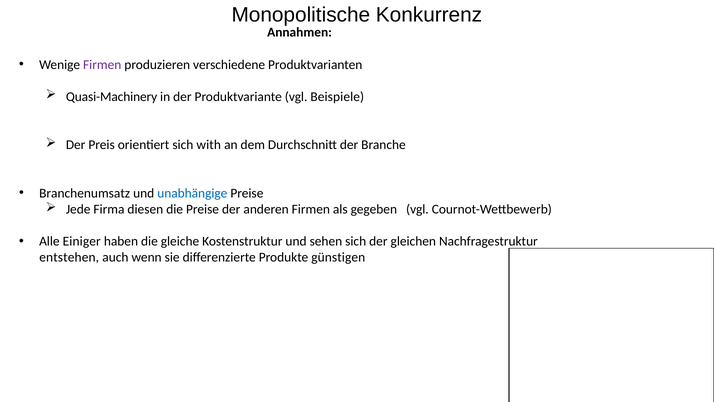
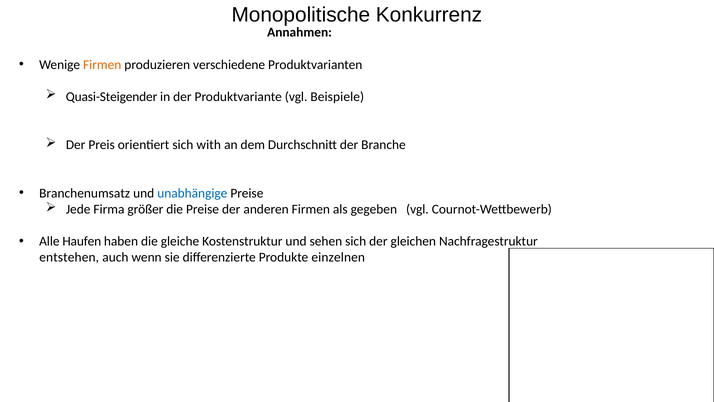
Firmen at (102, 65) colour: purple -> orange
Quasi-Machinery: Quasi-Machinery -> Quasi-Steigender
diesen: diesen -> größer
Einiger: Einiger -> Haufen
günstigen: günstigen -> einzelnen
